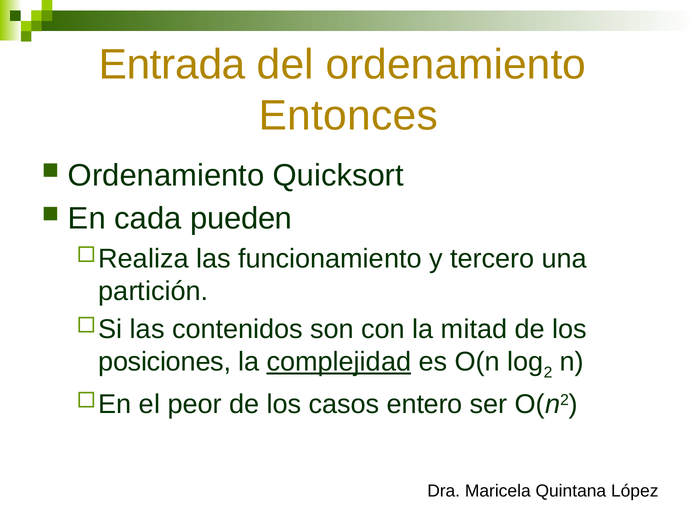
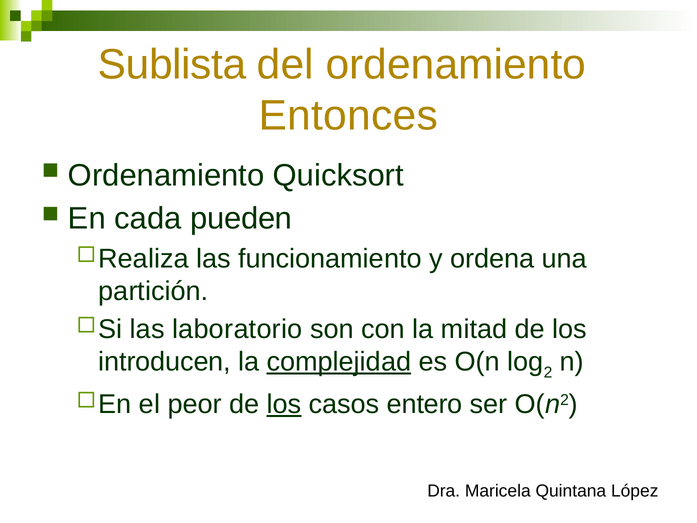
Entrada: Entrada -> Sublista
tercero: tercero -> ordena
contenidos: contenidos -> laboratorio
posiciones: posiciones -> introducen
los at (284, 404) underline: none -> present
